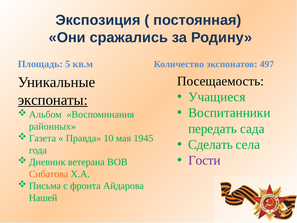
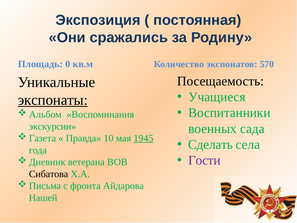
5: 5 -> 0
497: 497 -> 570
районных: районных -> экскурсии
передать: передать -> военных
1945 underline: none -> present
Сибатова colour: orange -> black
